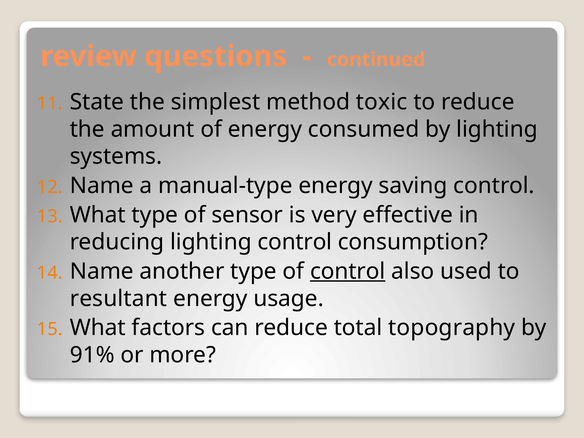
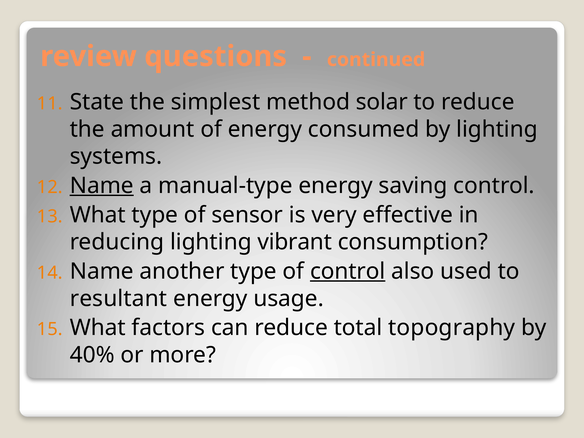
toxic: toxic -> solar
Name at (102, 186) underline: none -> present
lighting control: control -> vibrant
91%: 91% -> 40%
